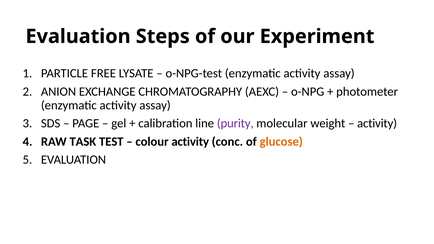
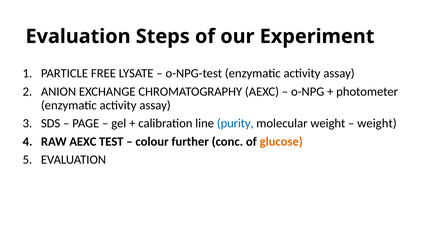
purity colour: purple -> blue
activity at (377, 123): activity -> weight
RAW TASK: TASK -> AEXC
colour activity: activity -> further
